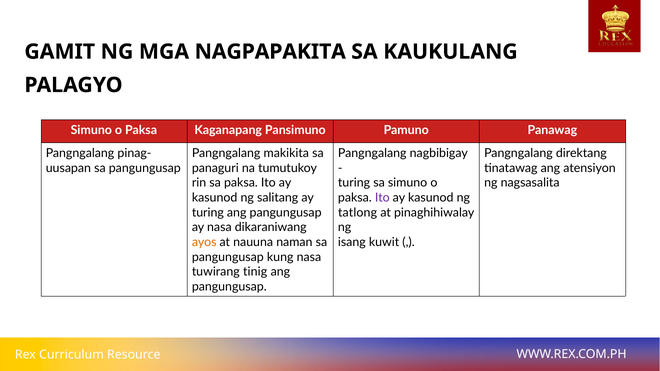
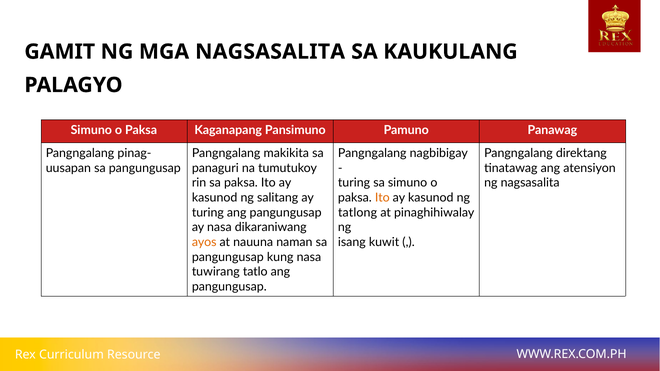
MGA NAGPAPAKITA: NAGPAPAKITA -> NAGSASALITA
Ito at (382, 198) colour: purple -> orange
tinig: tinig -> tatlo
